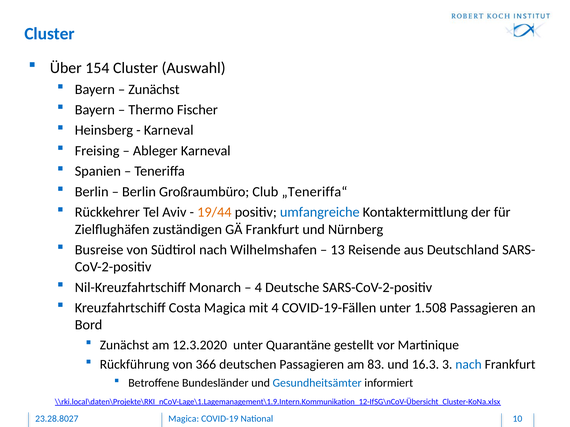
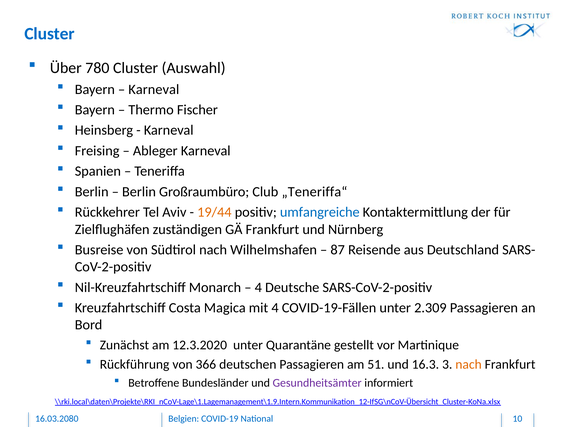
154: 154 -> 780
Zunächst at (154, 89): Zunächst -> Karneval
13: 13 -> 87
1.508: 1.508 -> 2.309
83: 83 -> 51
nach at (469, 365) colour: blue -> orange
Gesundheitsämter colour: blue -> purple
23.28.8027: 23.28.8027 -> 16.03.2080
Magica at (184, 419): Magica -> Belgien
